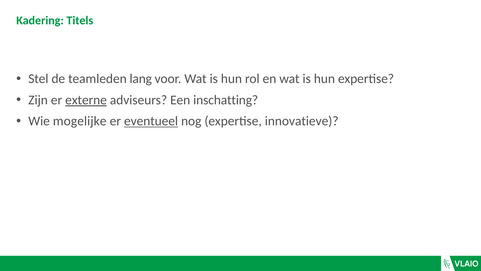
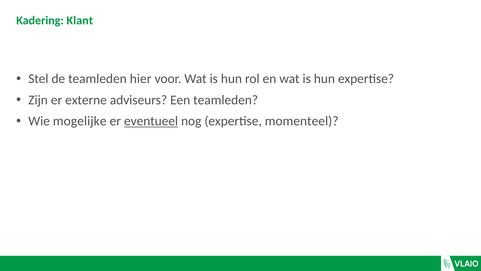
Titels: Titels -> Klant
lang: lang -> hier
externe underline: present -> none
Een inschatting: inschatting -> teamleden
innovatieve: innovatieve -> momenteel
